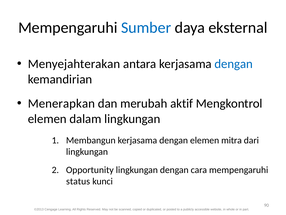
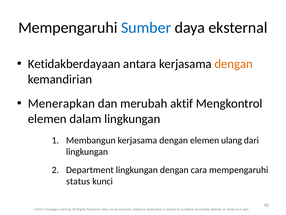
Menyejahterakan: Menyejahterakan -> Ketidakberdayaan
dengan at (234, 64) colour: blue -> orange
mitra: mitra -> ulang
Opportunity: Opportunity -> Department
